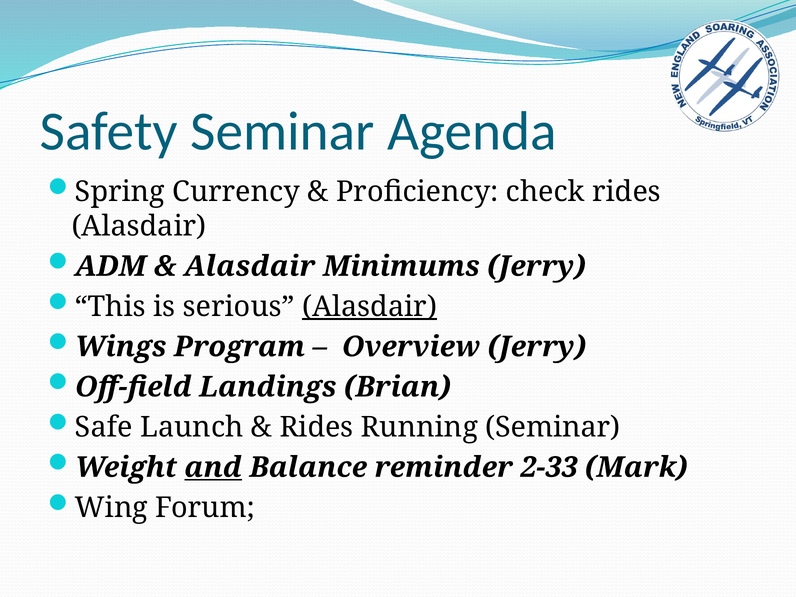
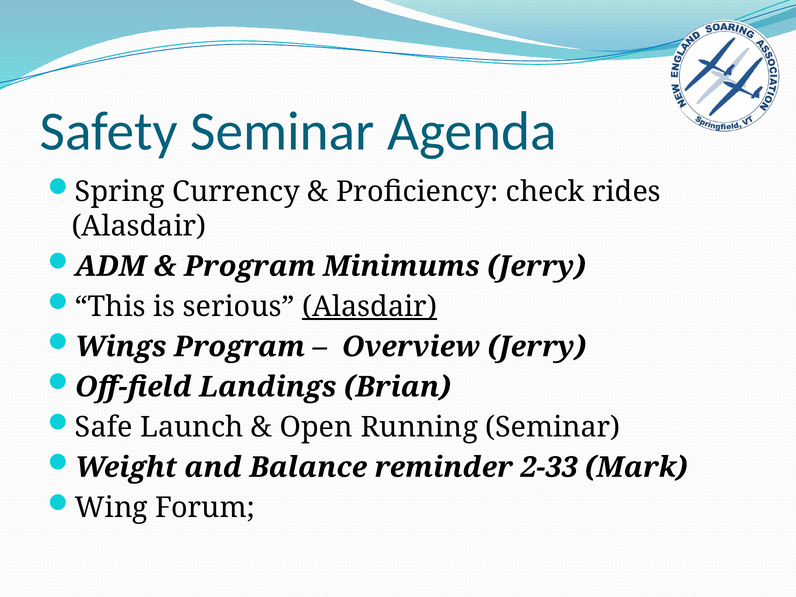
Alasdair at (250, 266): Alasdair -> Program
Rides at (316, 427): Rides -> Open
and underline: present -> none
